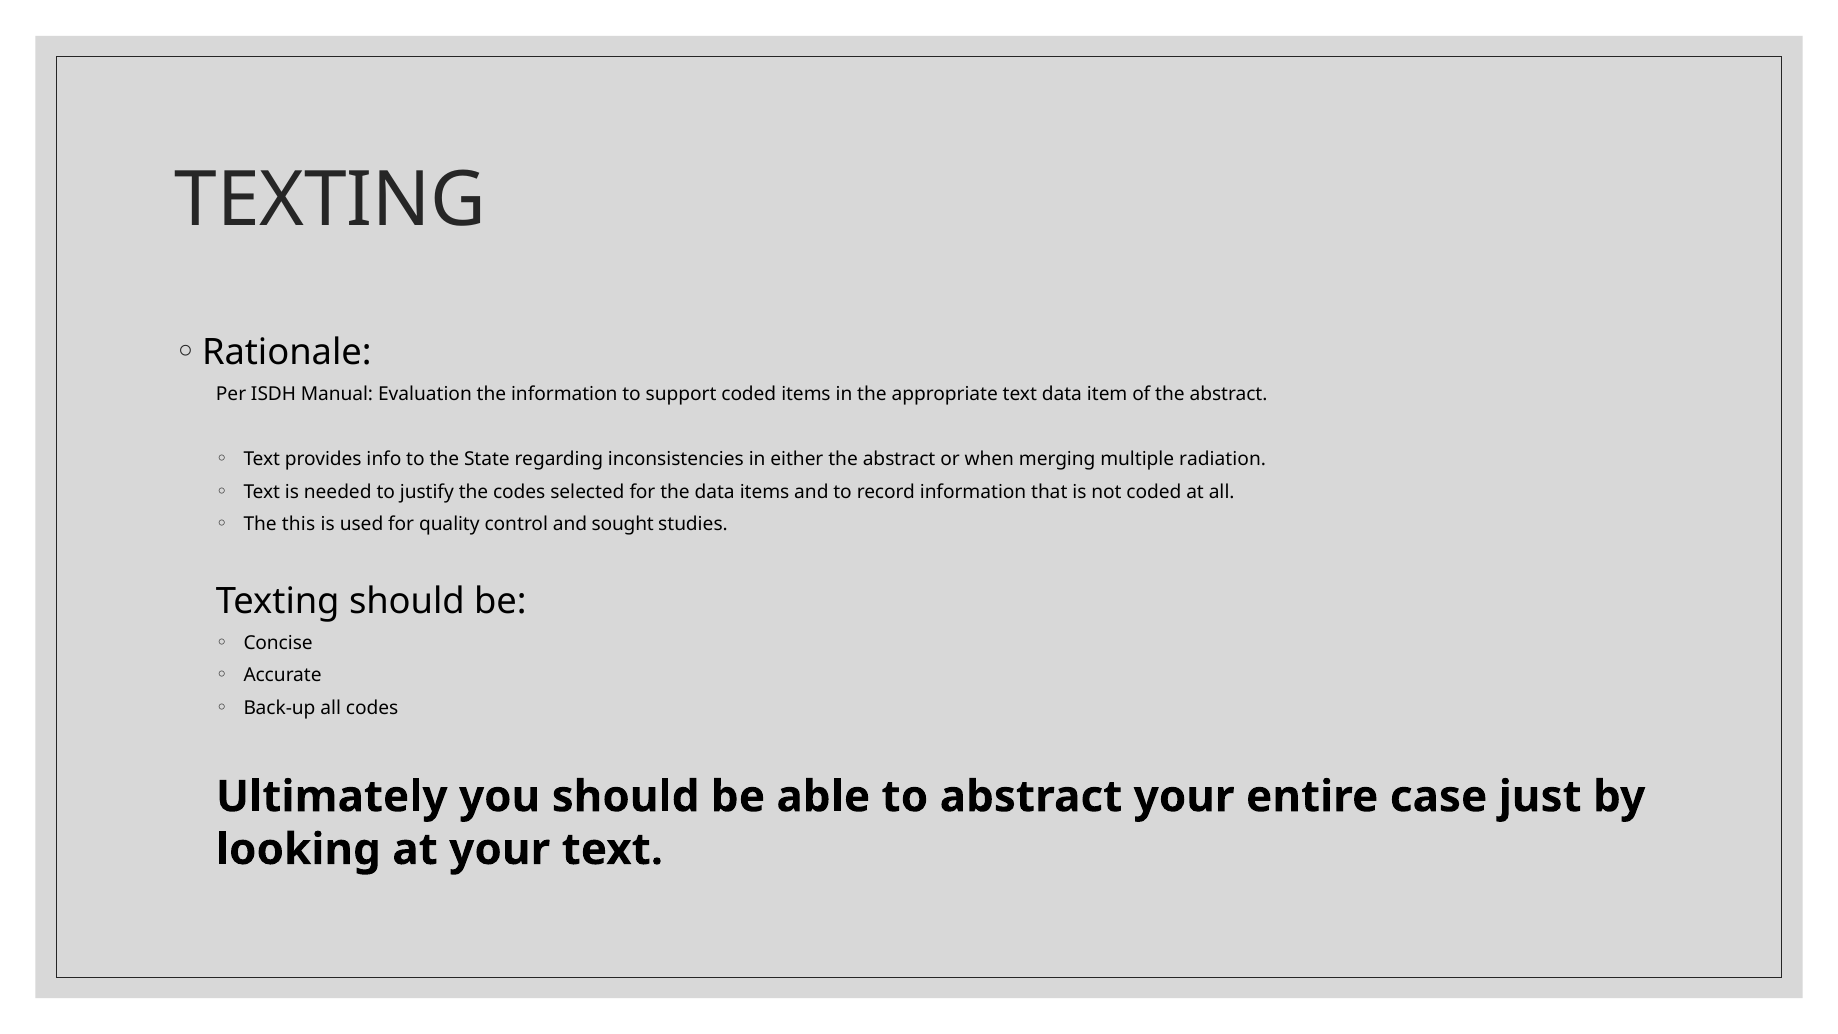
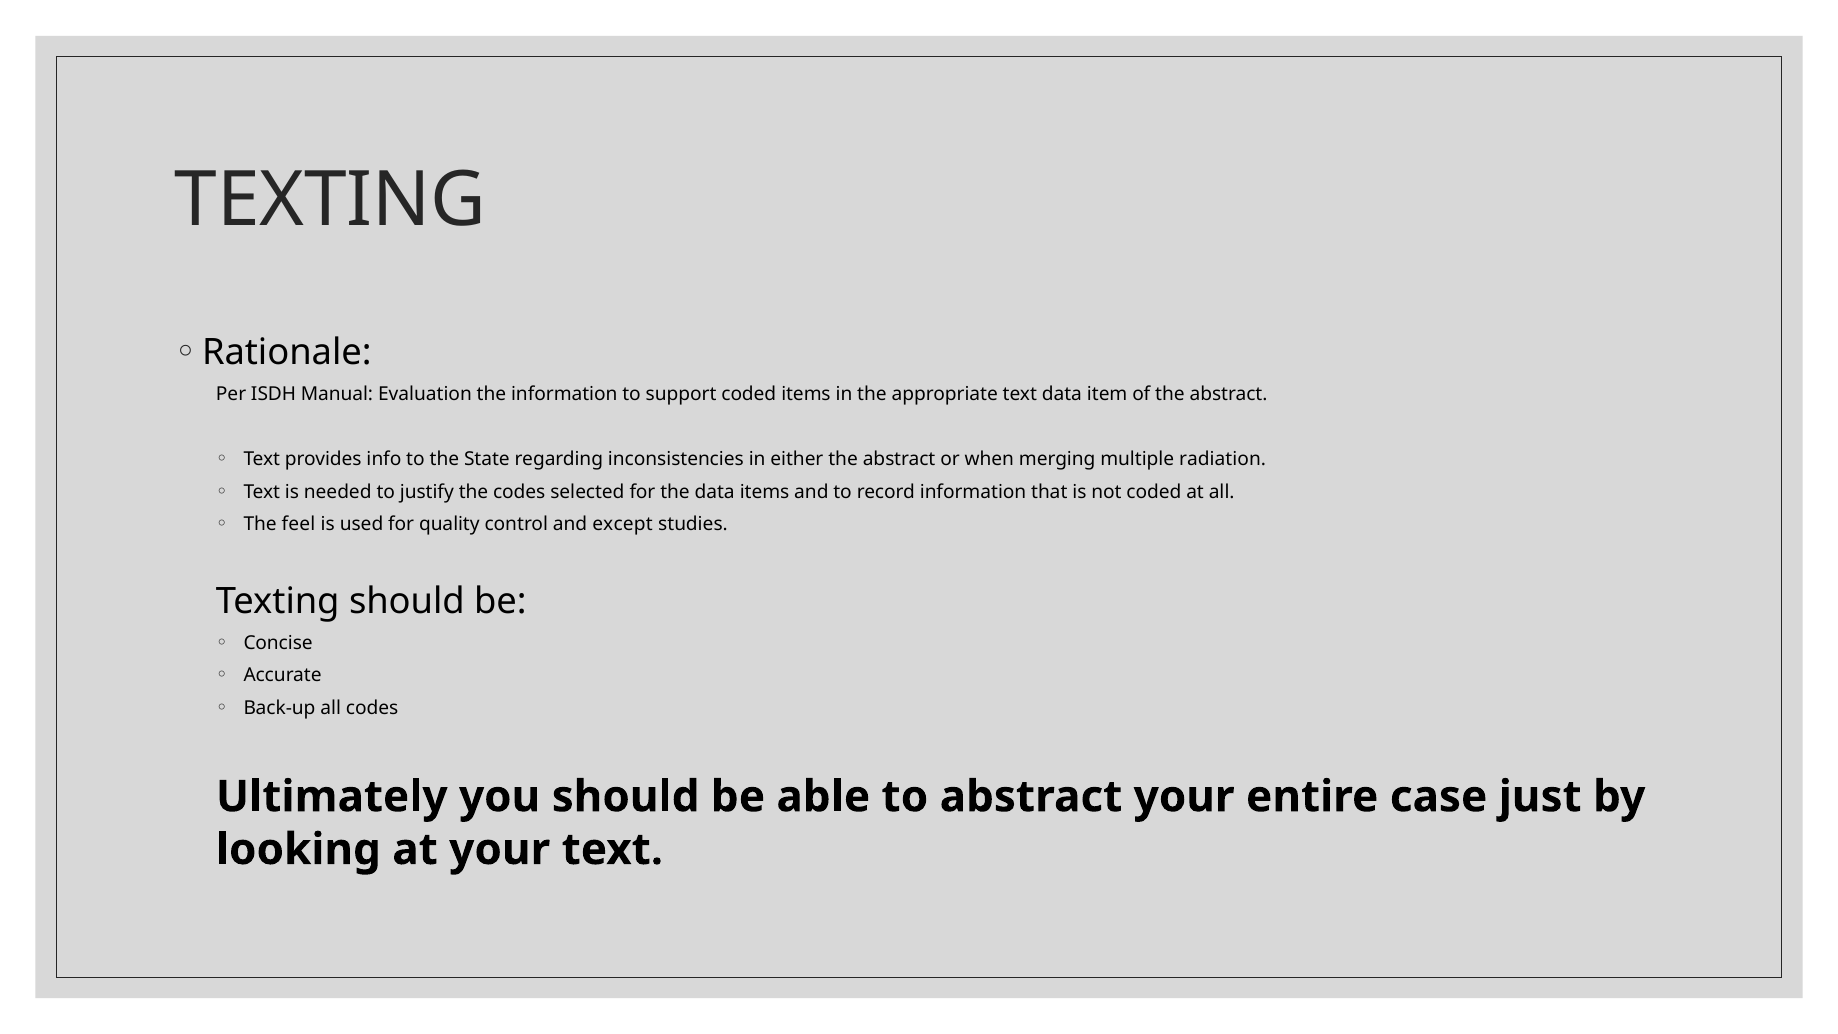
this: this -> feel
sought: sought -> except
